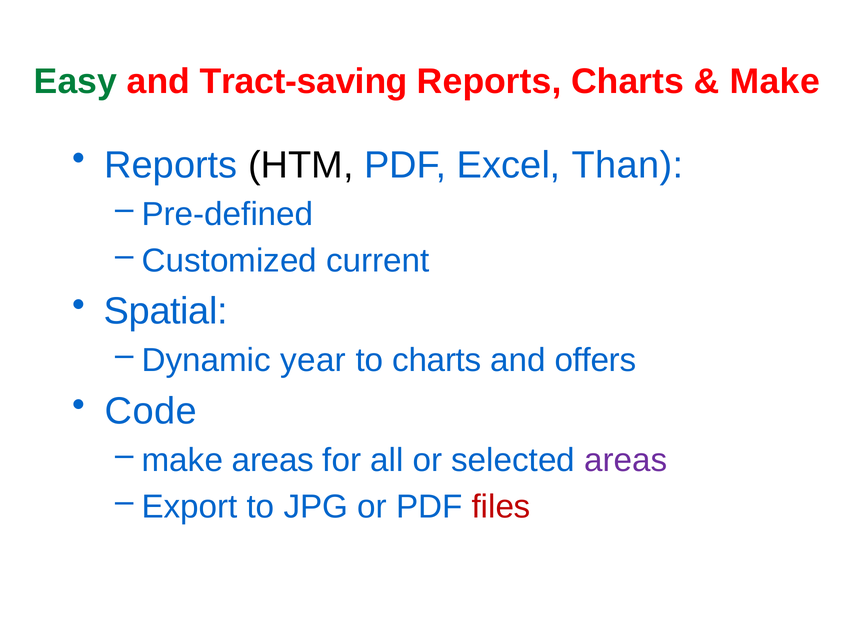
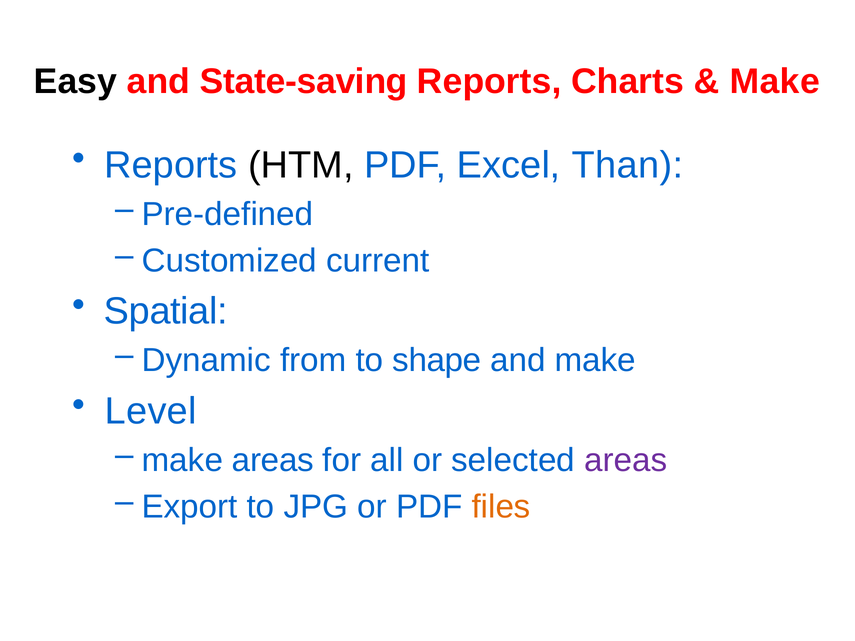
Easy colour: green -> black
Tract-saving: Tract-saving -> State-saving
year: year -> from
to charts: charts -> shape
and offers: offers -> make
Code: Code -> Level
files colour: red -> orange
